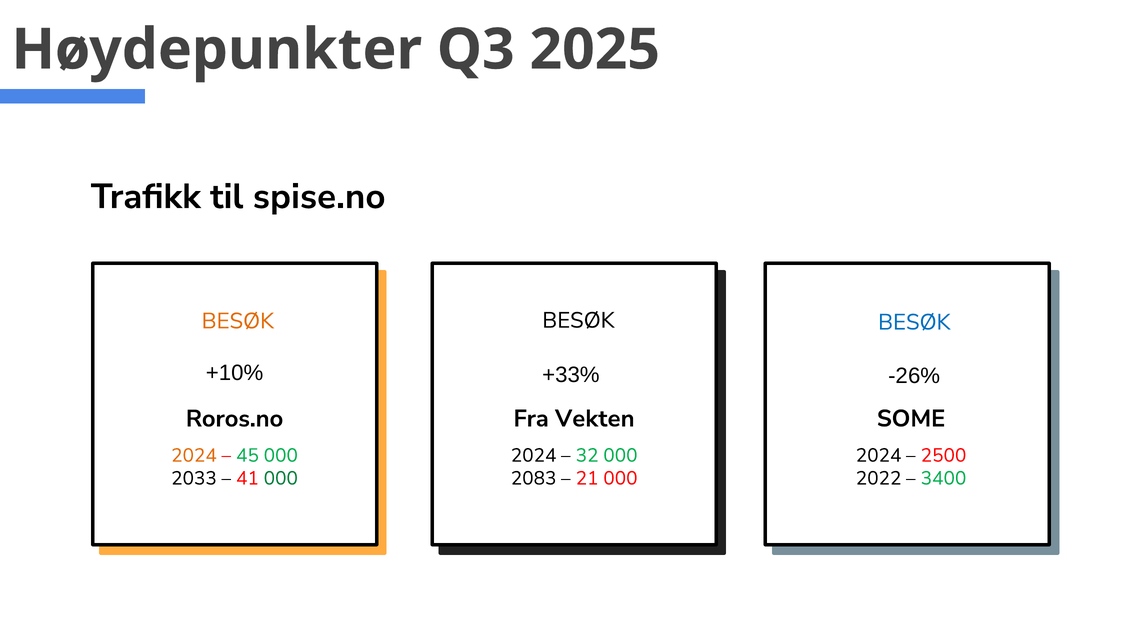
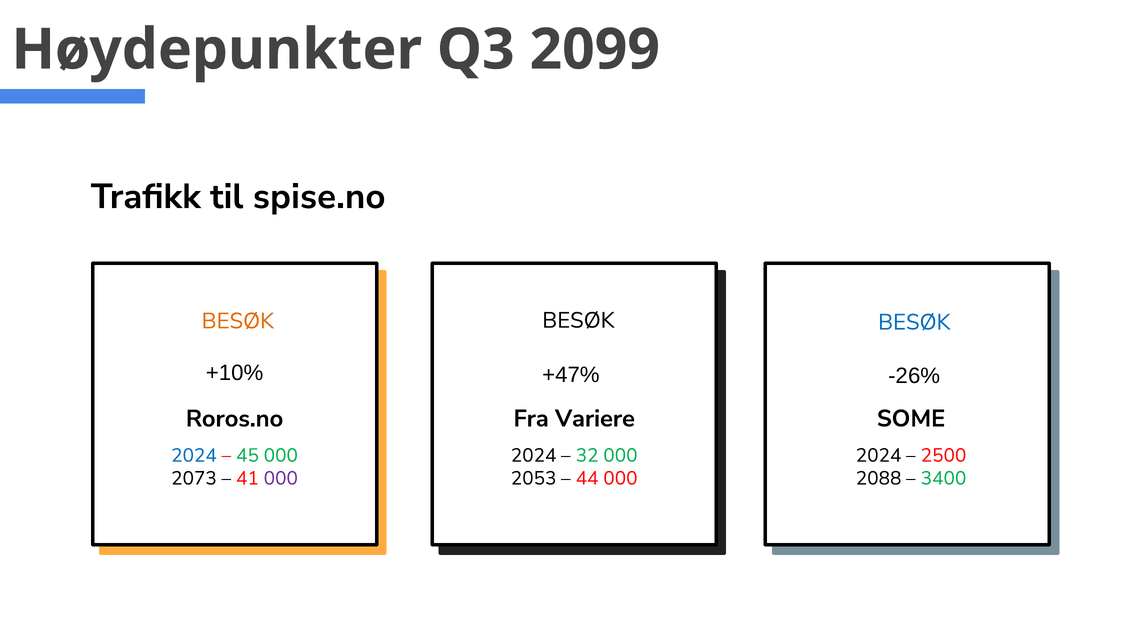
2025: 2025 -> 2099
+33%: +33% -> +47%
Vekten: Vekten -> Variere
2024 at (194, 455) colour: orange -> blue
2083: 2083 -> 2053
21: 21 -> 44
2022: 2022 -> 2088
2033: 2033 -> 2073
000 at (281, 478) colour: green -> purple
